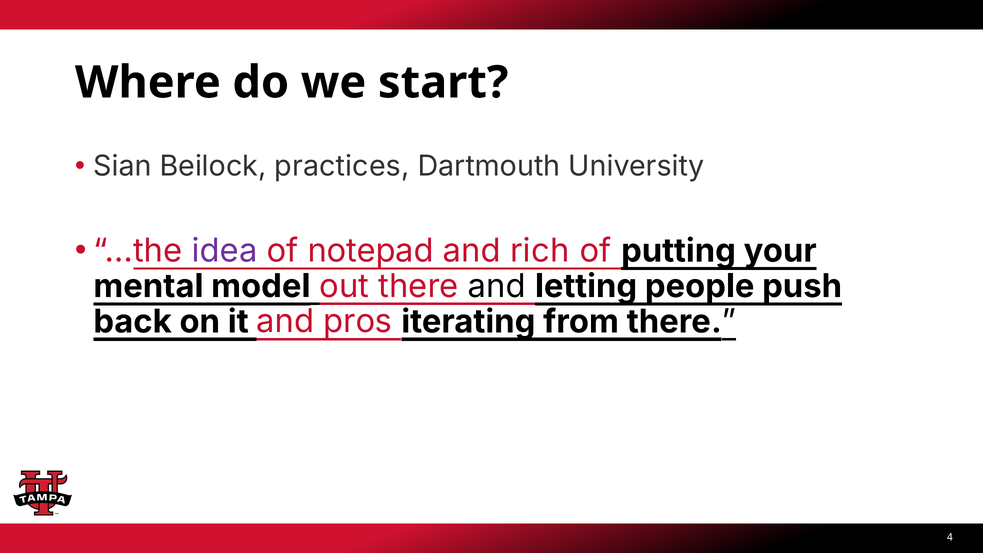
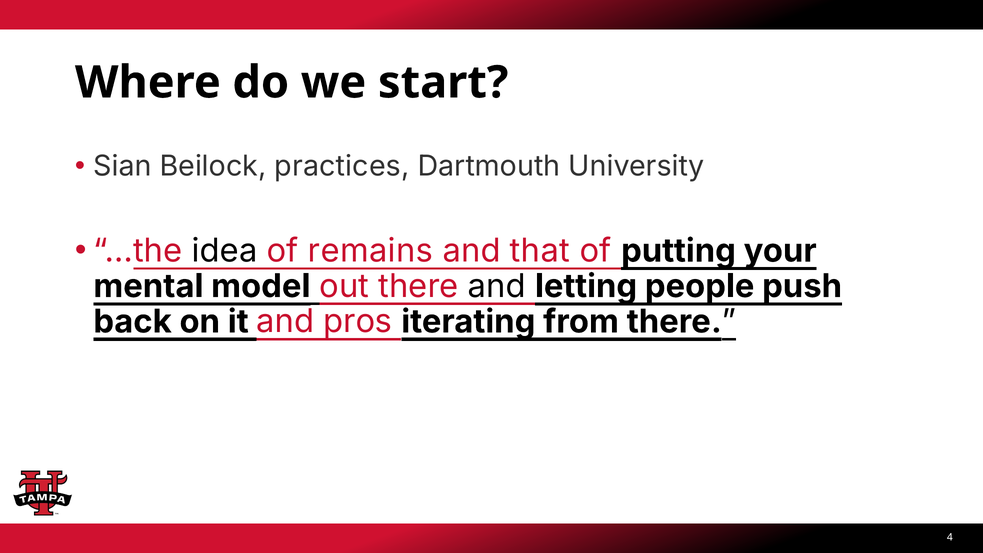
idea colour: purple -> black
notepad: notepad -> remains
rich: rich -> that
